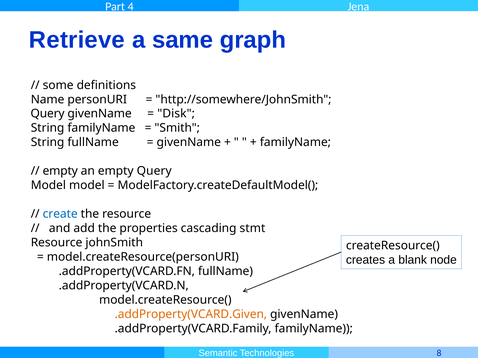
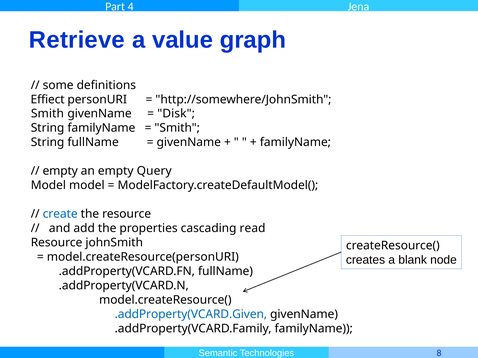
same: same -> value
Name: Name -> Effiect
Query at (48, 114): Query -> Smith
stmt: stmt -> read
.addProperty(VCARD.Given colour: orange -> blue
